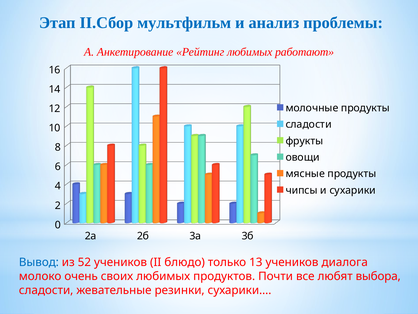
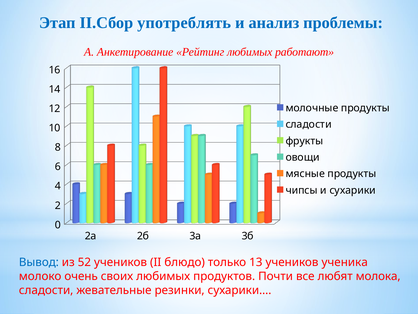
мультфильм: мультфильм -> употреблять
диалога: диалога -> ученика
выбора: выбора -> молока
